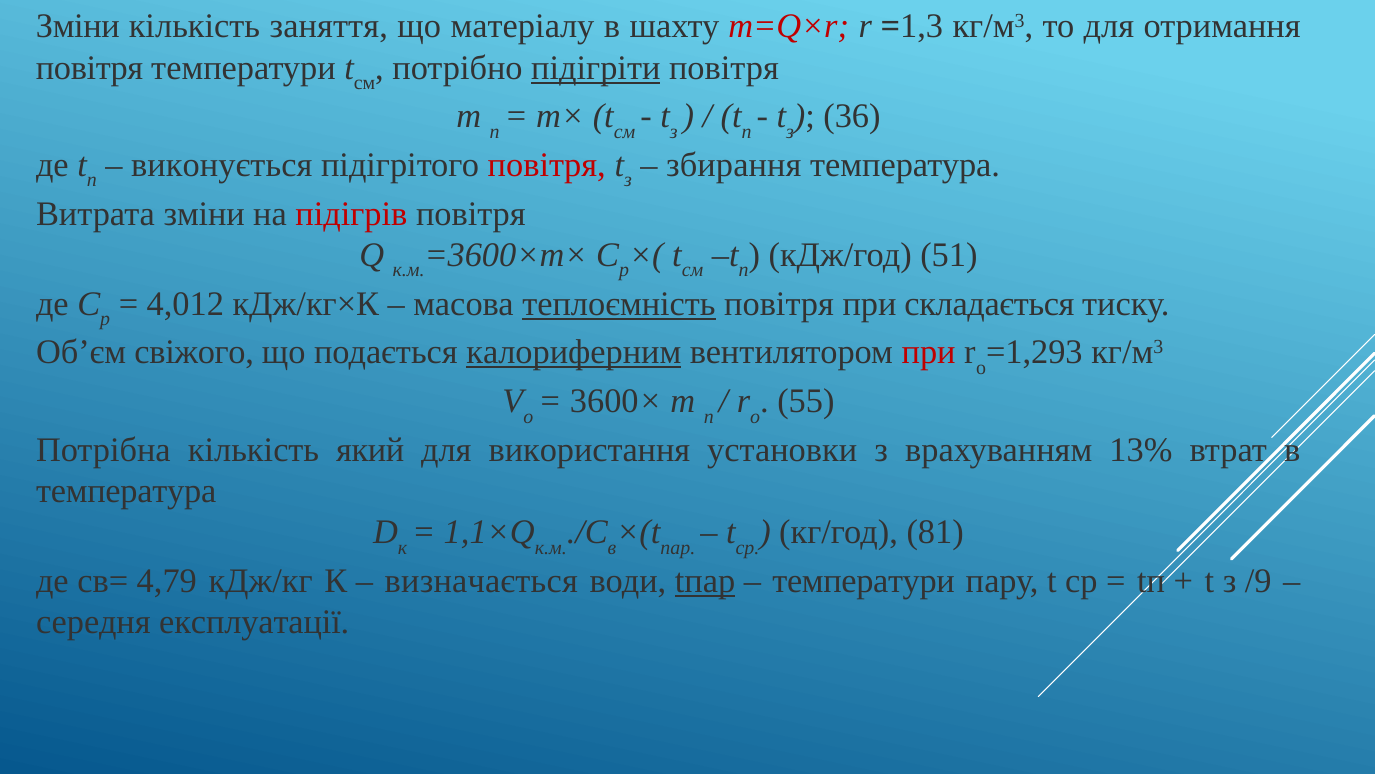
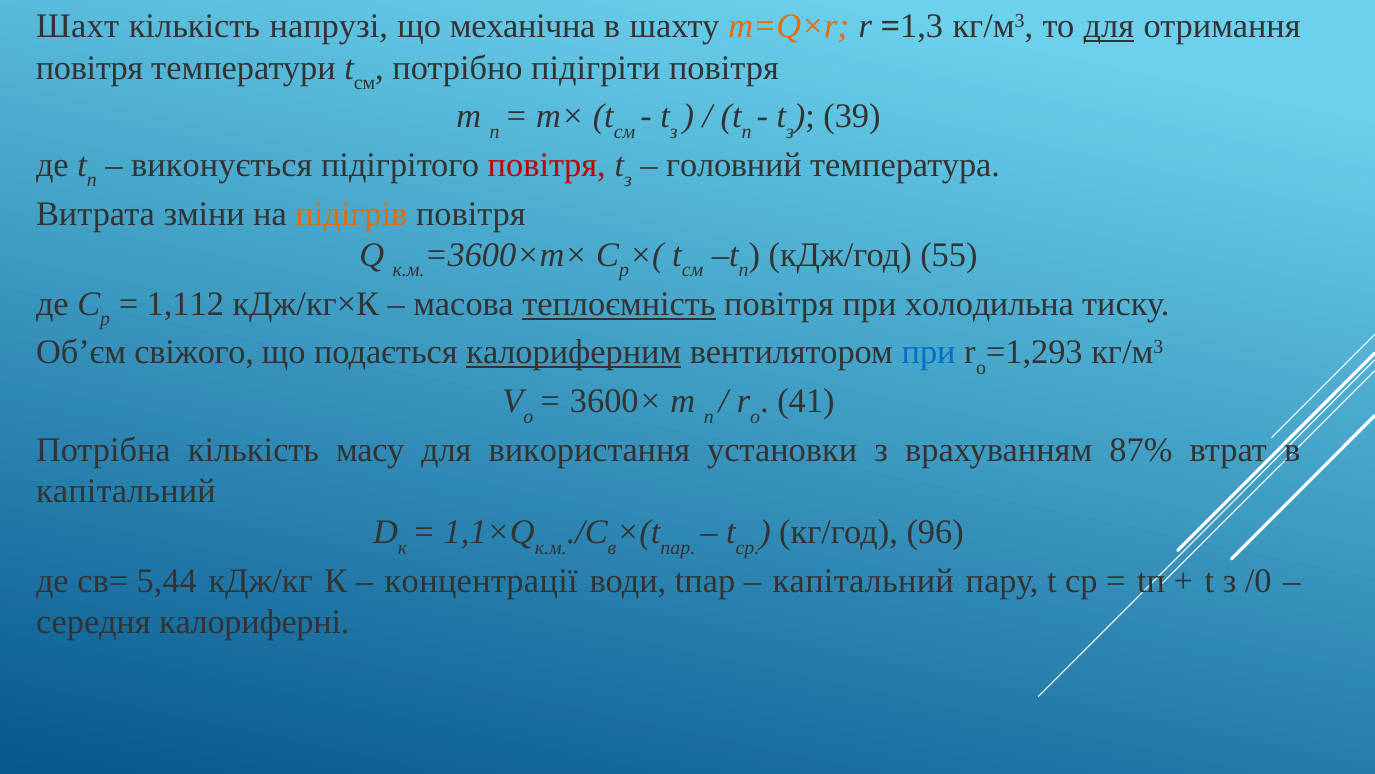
Зміни at (78, 26): Зміни -> Шахт
заняття: заняття -> напрузі
матеріалу: матеріалу -> механічна
m=Q×r colour: red -> orange
для at (1109, 26) underline: none -> present
підігріти underline: present -> none
36: 36 -> 39
збирання: збирання -> головний
підігрів colour: red -> orange
51: 51 -> 55
4,012: 4,012 -> 1,112
складається: складається -> холодильна
при at (929, 352) colour: red -> blue
55: 55 -> 41
який: який -> масу
13%: 13% -> 87%
температура at (126, 491): температура -> капітальний
81: 81 -> 96
4,79: 4,79 -> 5,44
визначається: визначається -> концентрації
tпар underline: present -> none
температури at (864, 581): температури -> капітальний
/9: /9 -> /0
експлуатації: експлуатації -> калориферні
